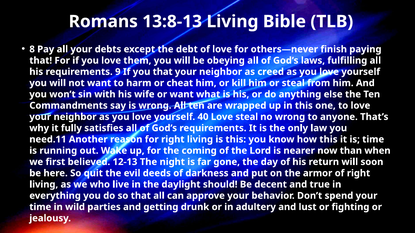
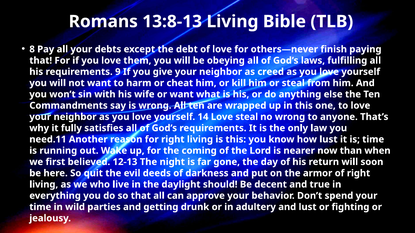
you that: that -> give
40: 40 -> 14
how this: this -> lust
